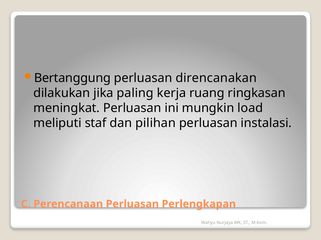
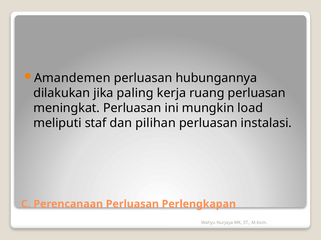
Bertanggung: Bertanggung -> Amandemen
direncanakan: direncanakan -> hubungannya
ruang ringkasan: ringkasan -> perluasan
